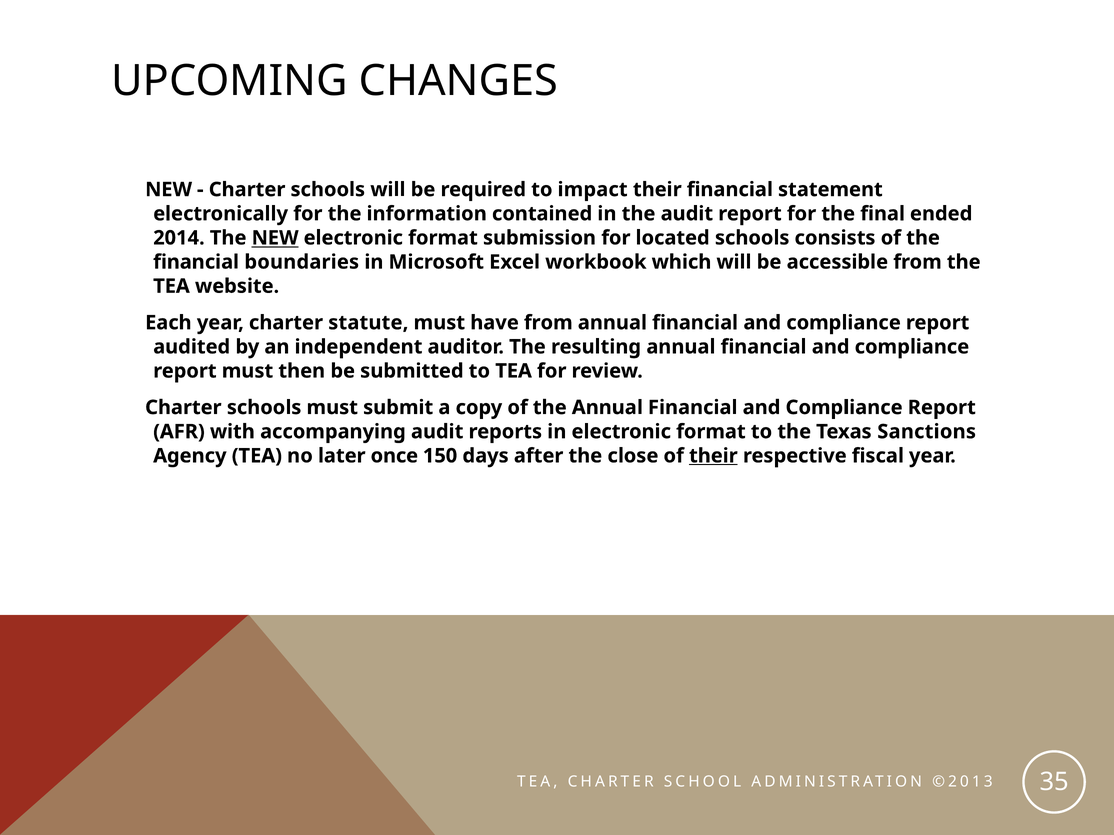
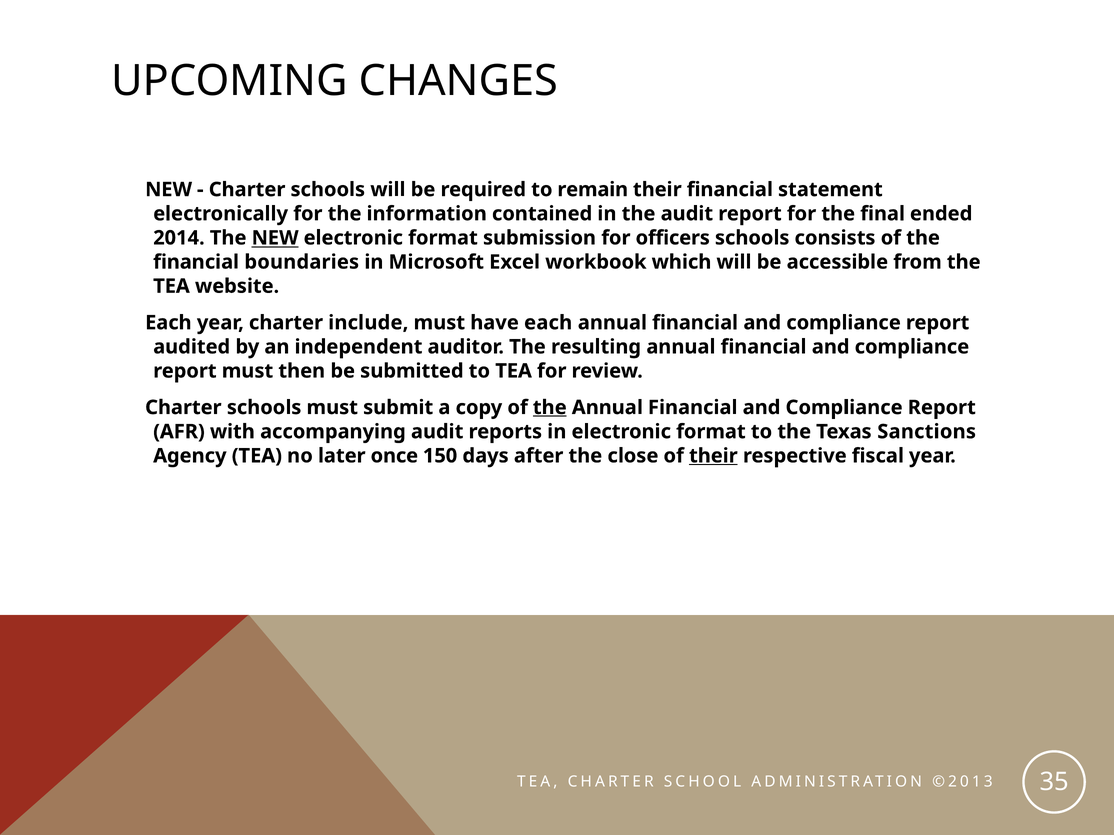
impact: impact -> remain
located: located -> officers
statute: statute -> include
have from: from -> each
the at (550, 408) underline: none -> present
